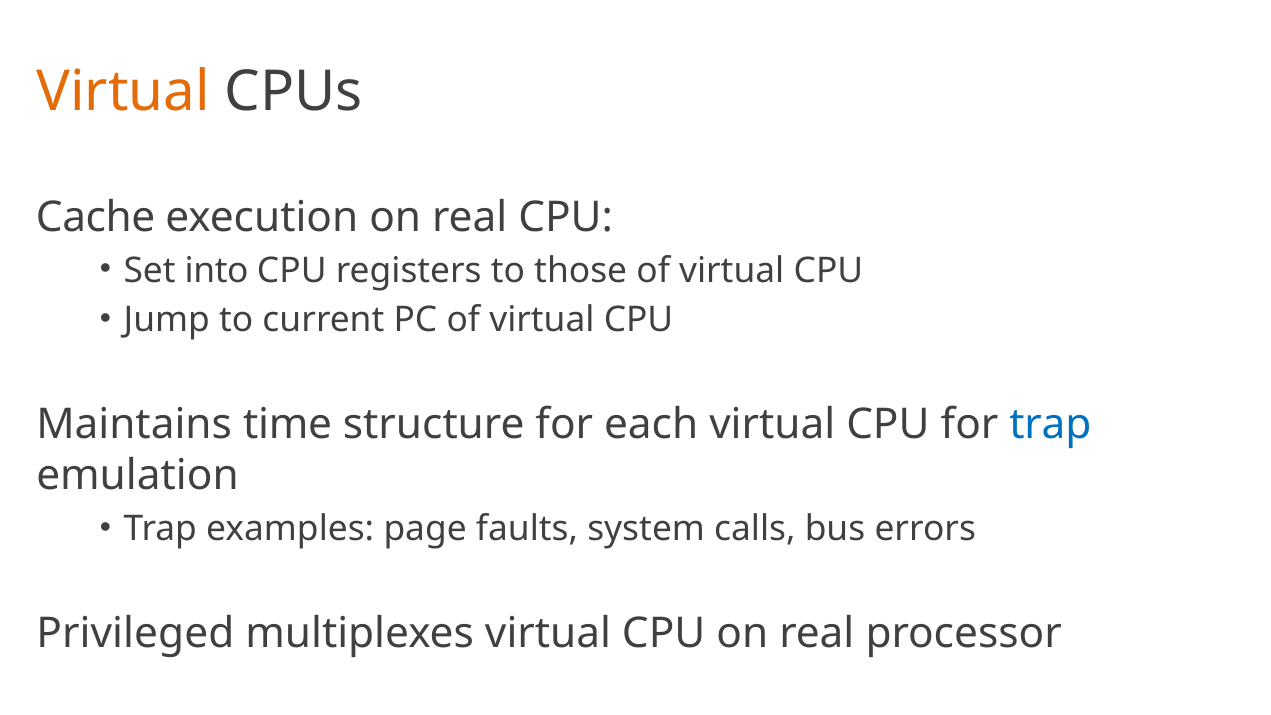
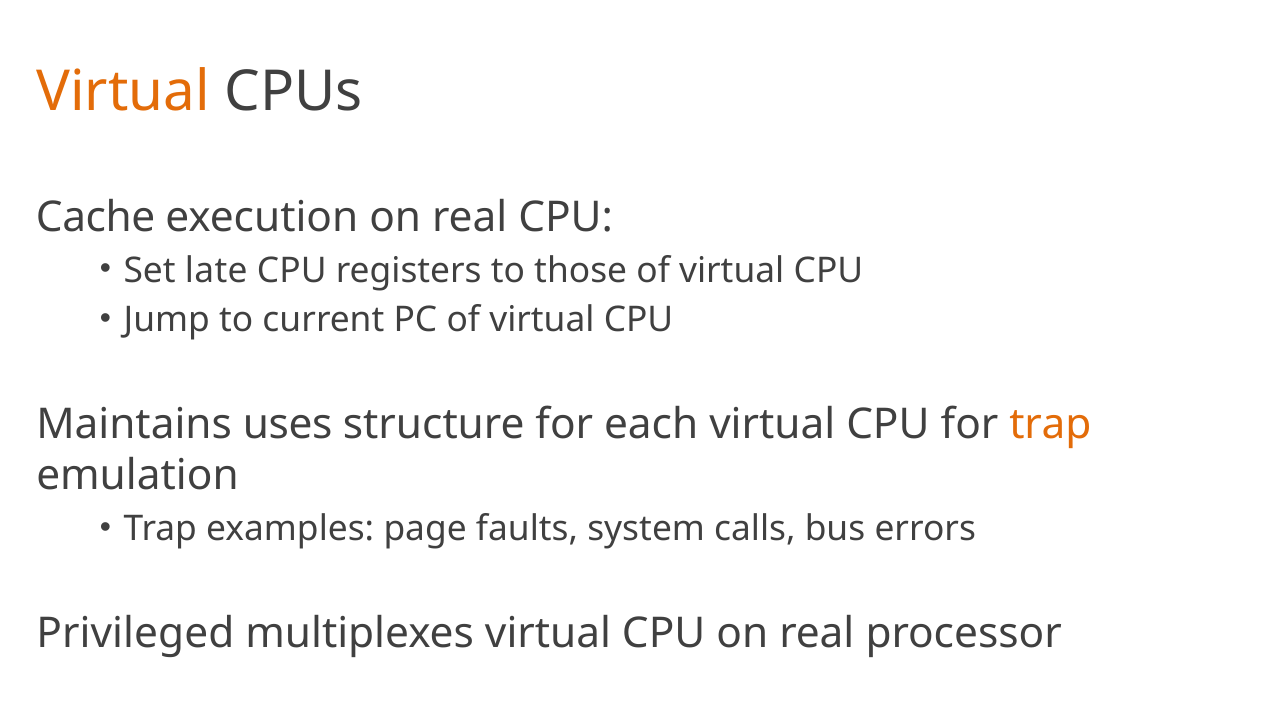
into: into -> late
time: time -> uses
trap at (1050, 425) colour: blue -> orange
